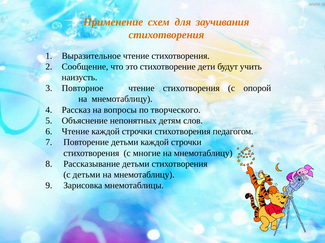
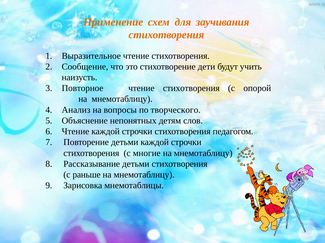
Рассказ: Рассказ -> Анализ
с детьми: детьми -> раньше
